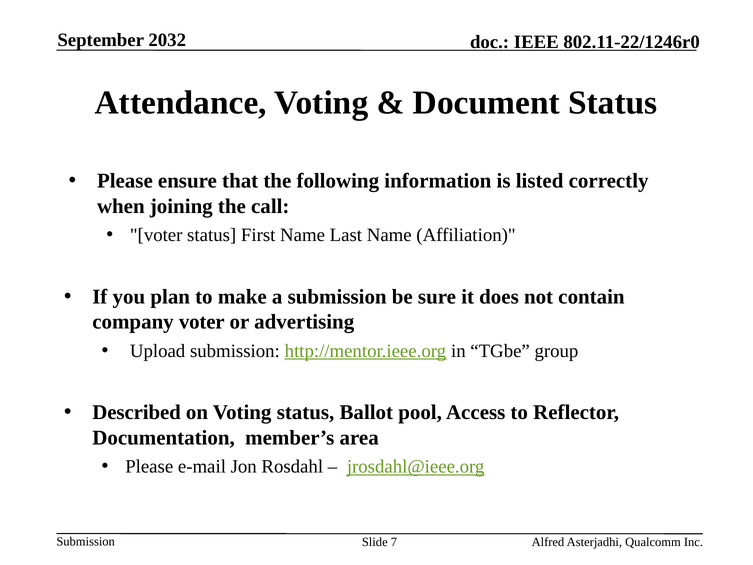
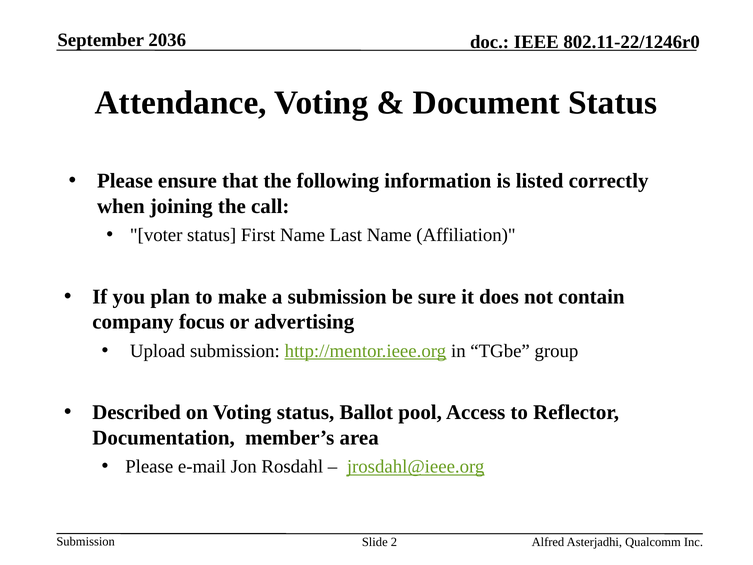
2032: 2032 -> 2036
company voter: voter -> focus
7: 7 -> 2
